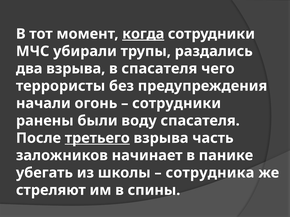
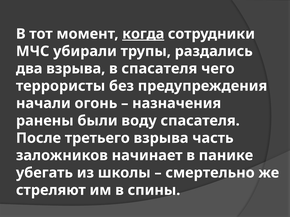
сотрудники at (177, 104): сотрудники -> назначения
третьего underline: present -> none
сотрудника: сотрудника -> смертельно
